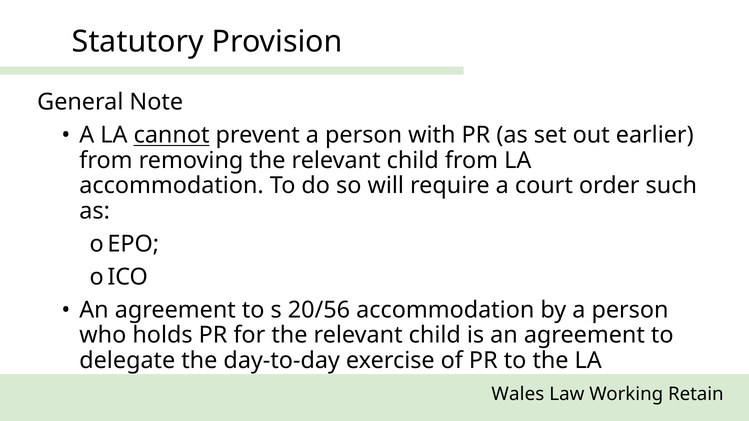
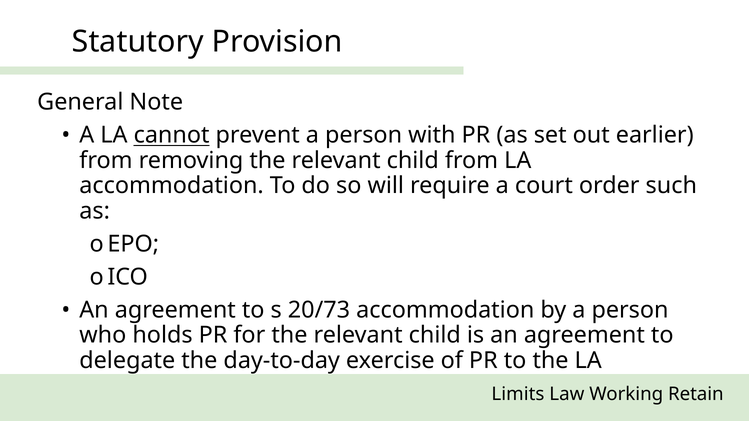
20/56: 20/56 -> 20/73
Wales: Wales -> Limits
